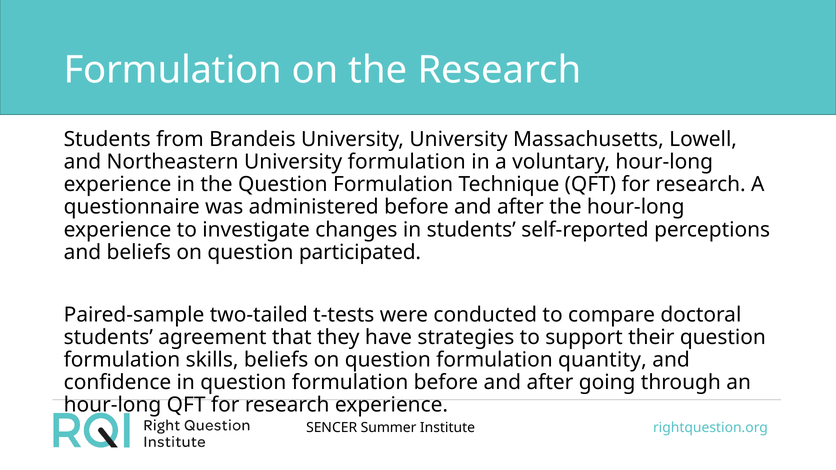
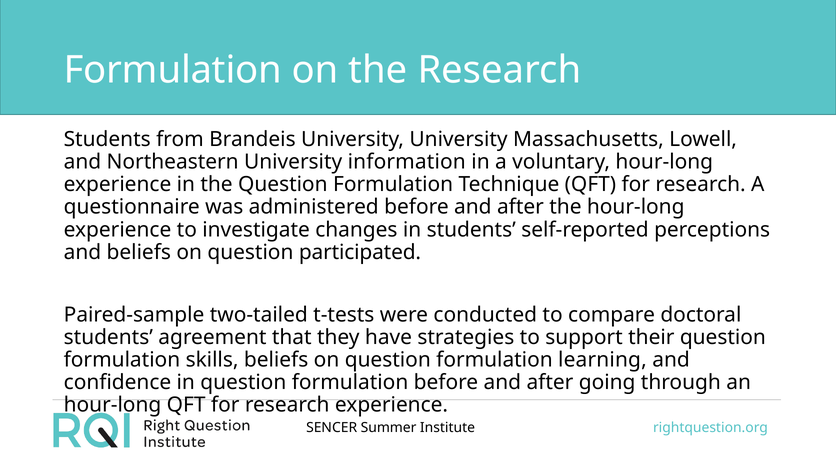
University formulation: formulation -> information
quantity: quantity -> learning
